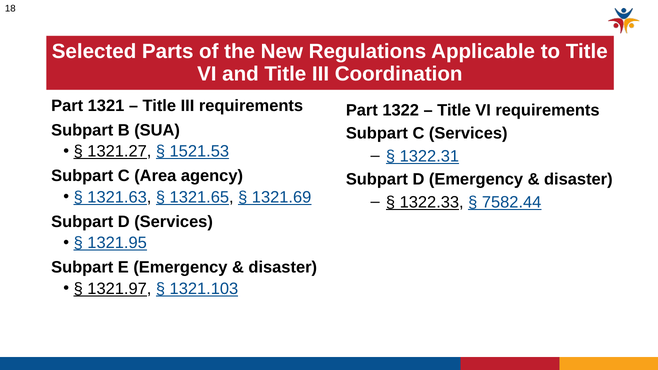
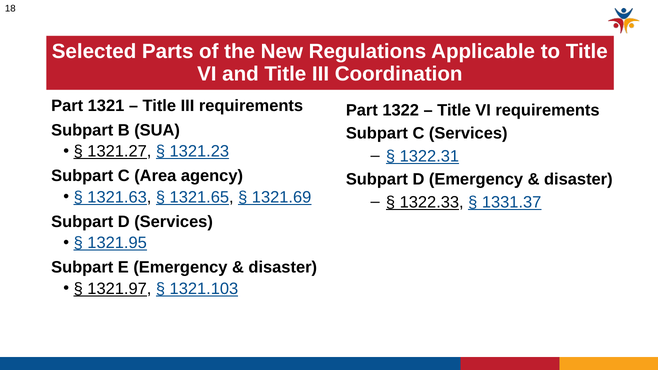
1521.53: 1521.53 -> 1321.23
7582.44: 7582.44 -> 1331.37
